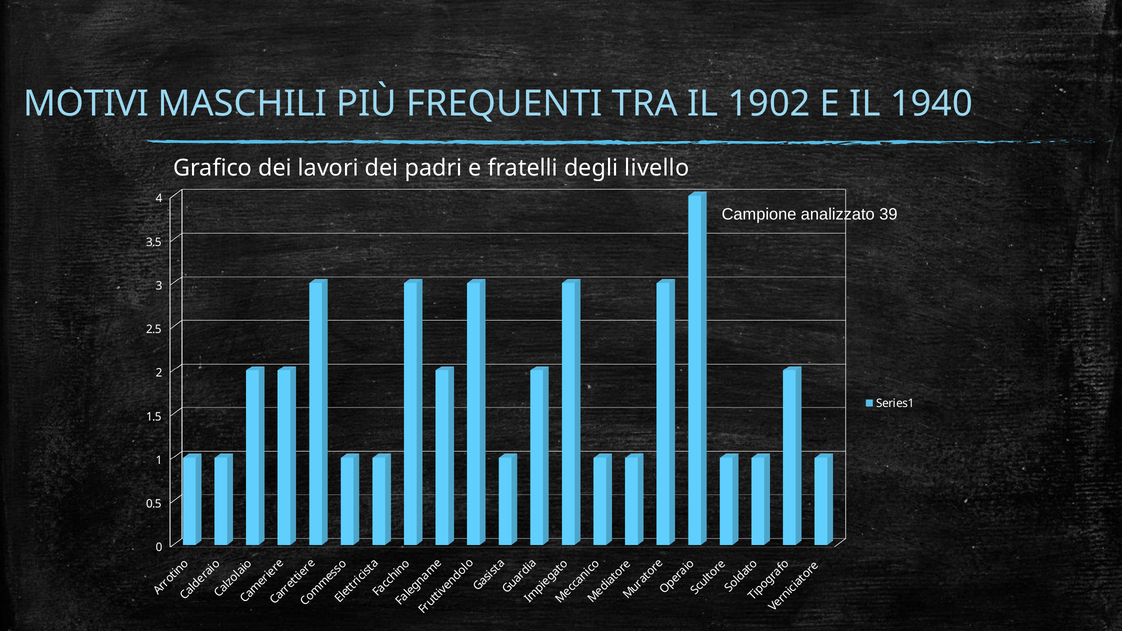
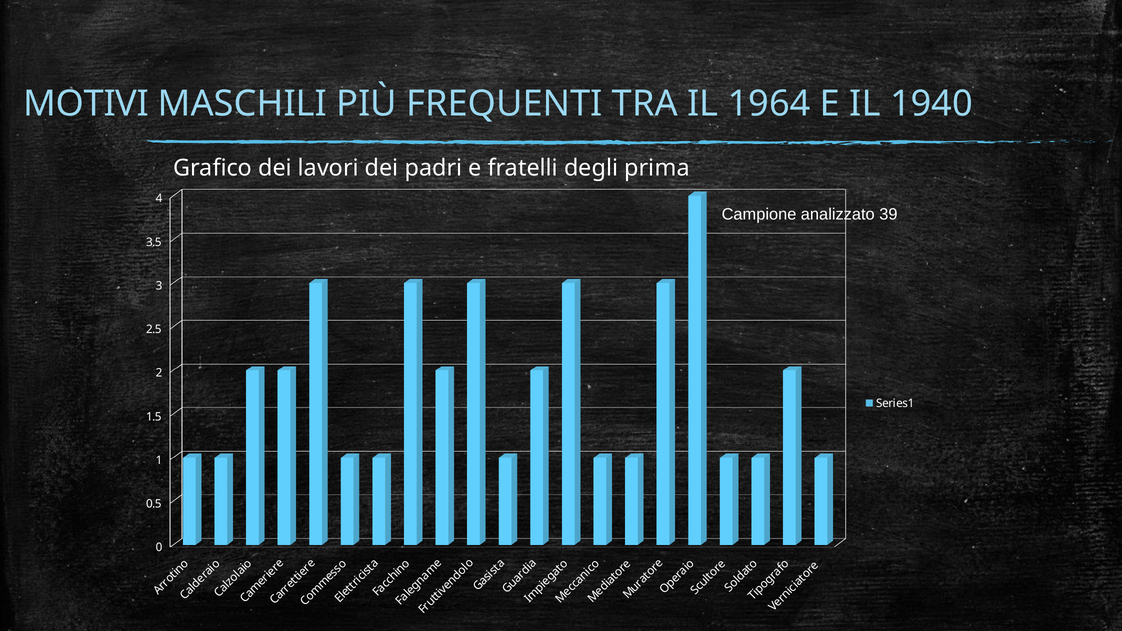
1902: 1902 -> 1964
livello: livello -> prima
